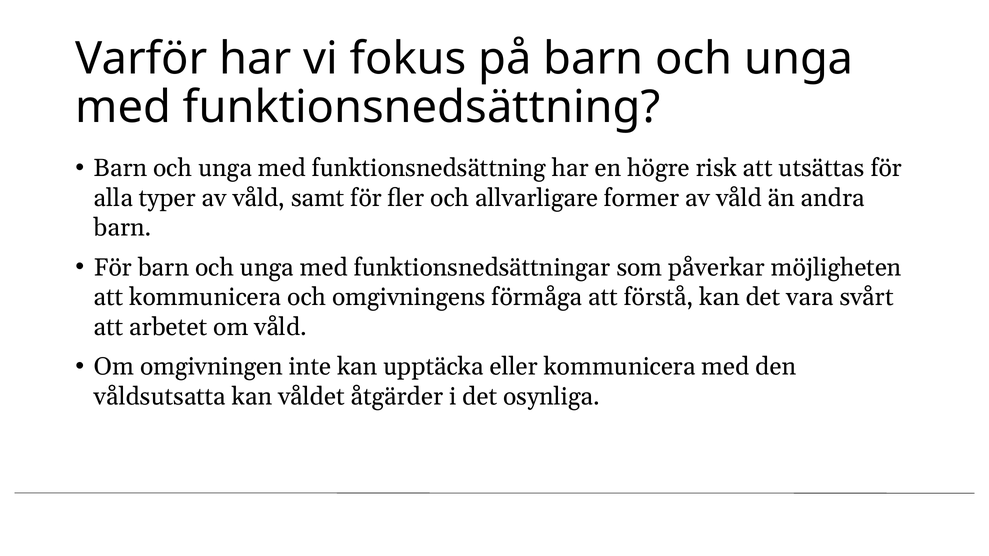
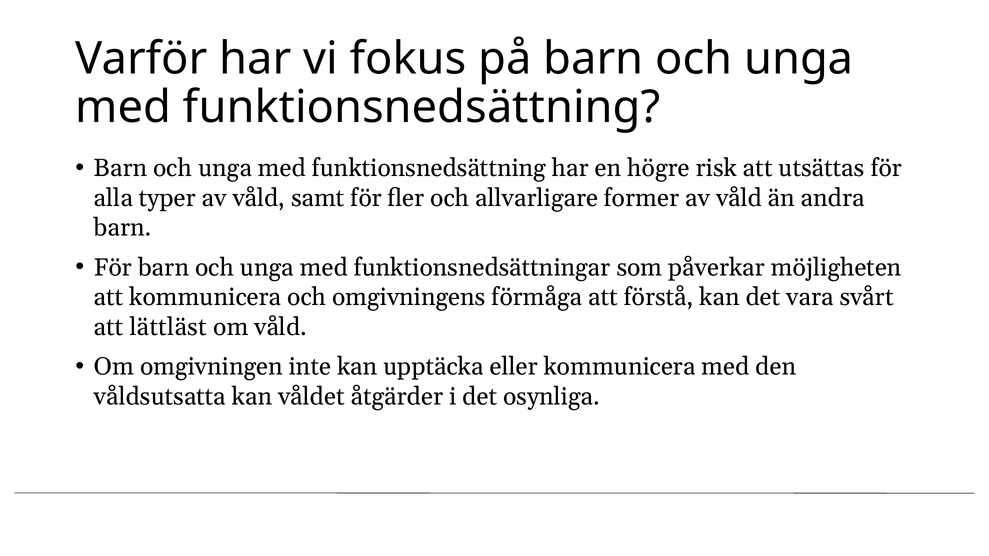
arbetet: arbetet -> lättläst
